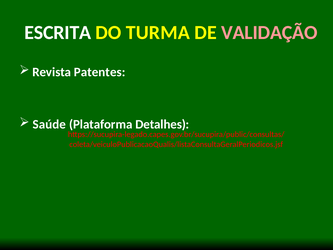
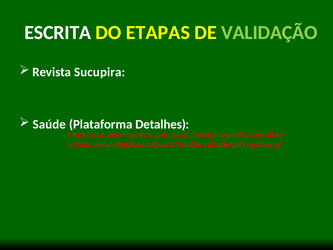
TURMA: TURMA -> ETAPAS
VALIDAÇÃO colour: pink -> light green
Patentes: Patentes -> Sucupira
